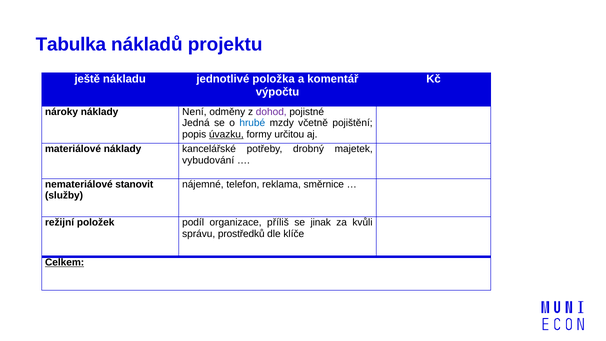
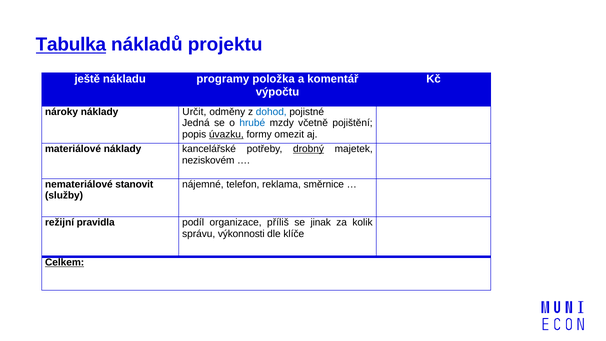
Tabulka underline: none -> present
jednotlivé: jednotlivé -> programy
Není: Není -> Určit
dohod colour: purple -> blue
určitou: určitou -> omezit
drobný underline: none -> present
vybudování: vybudování -> neziskovém
položek: položek -> pravidla
kvůli: kvůli -> kolik
prostředků: prostředků -> výkonnosti
